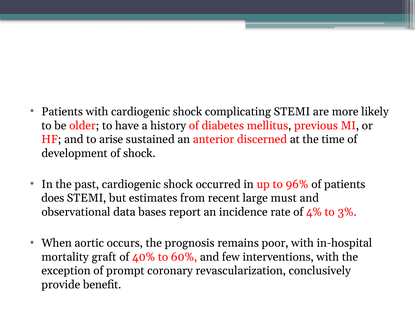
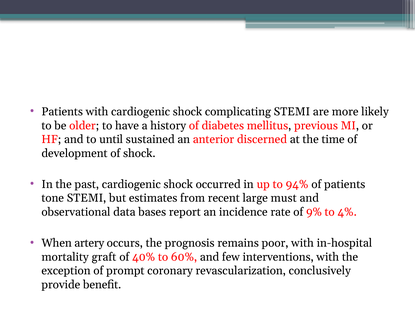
arise: arise -> until
96%: 96% -> 94%
does: does -> tone
4%: 4% -> 9%
3%: 3% -> 4%
aortic: aortic -> artery
